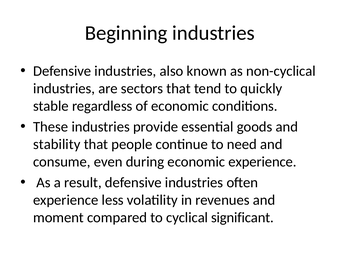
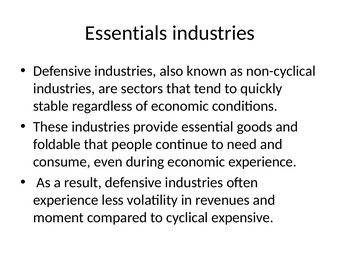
Beginning: Beginning -> Essentials
stability: stability -> foldable
significant: significant -> expensive
